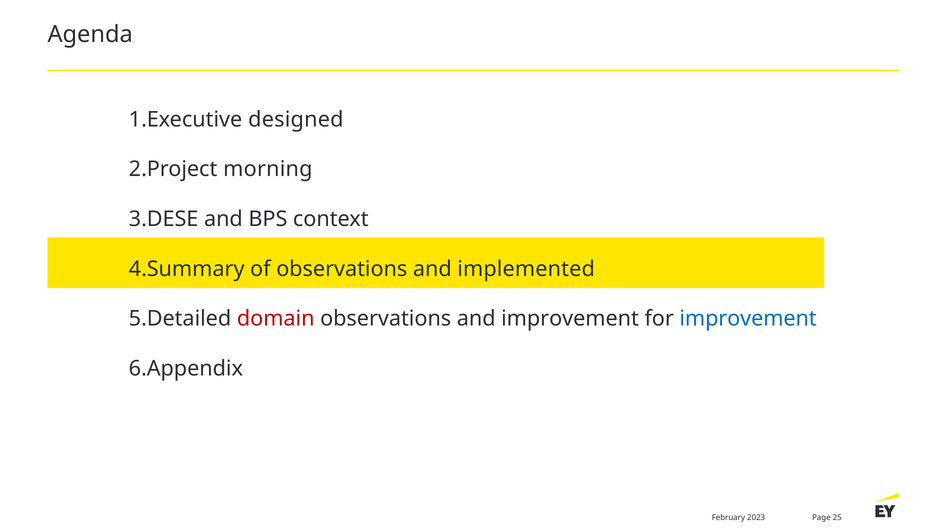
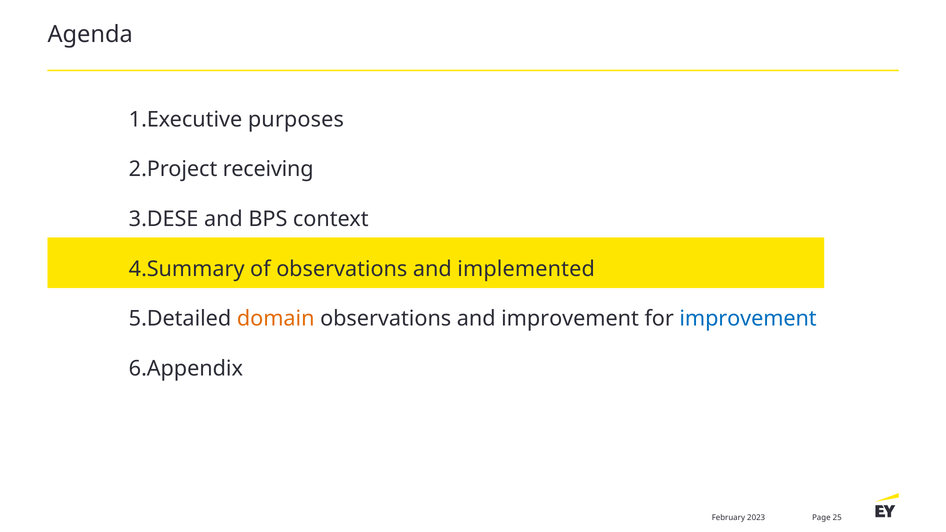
designed: designed -> purposes
morning: morning -> receiving
domain colour: red -> orange
